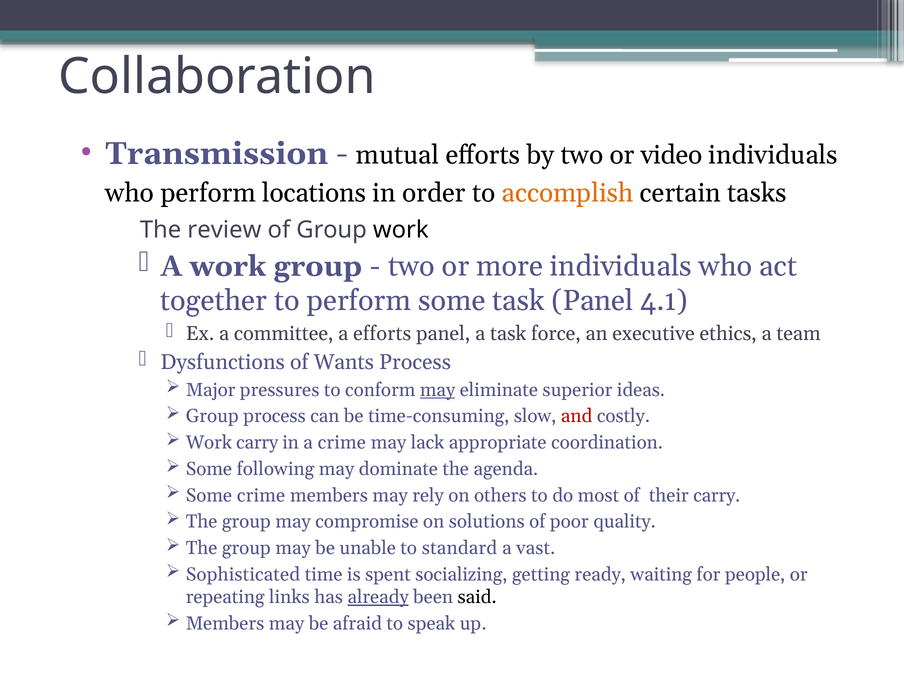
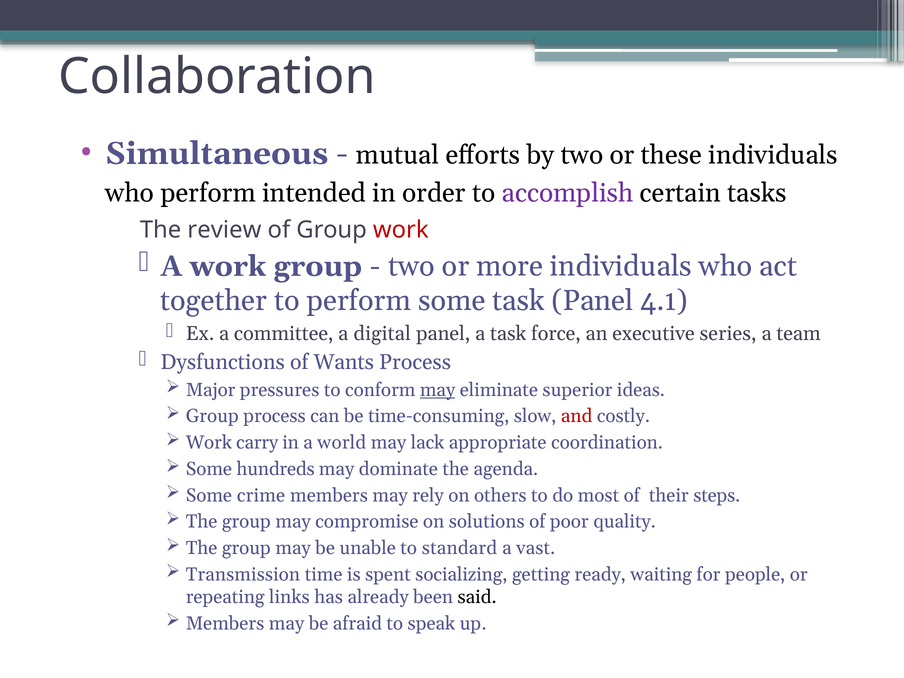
Transmission: Transmission -> Simultaneous
video: video -> these
locations: locations -> intended
accomplish colour: orange -> purple
work at (401, 230) colour: black -> red
a efforts: efforts -> digital
ethics: ethics -> series
a crime: crime -> world
following: following -> hundreds
their carry: carry -> steps
Sophisticated: Sophisticated -> Transmission
already underline: present -> none
